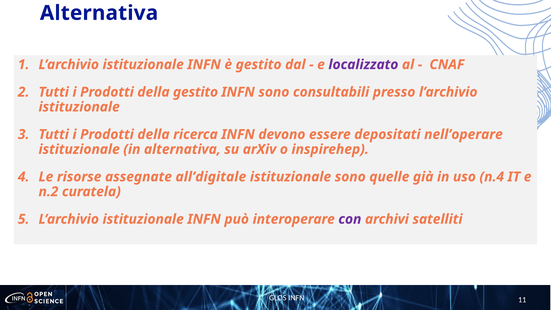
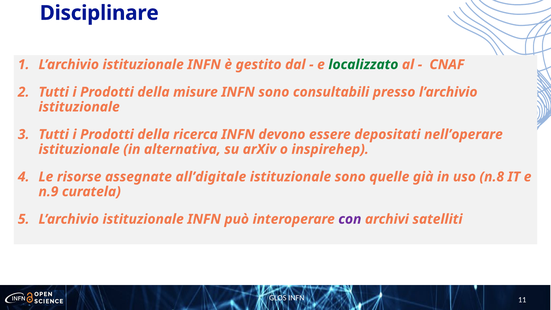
Alternativa at (99, 13): Alternativa -> Disciplinare
localizzato colour: purple -> green
della gestito: gestito -> misure
n.4: n.4 -> n.8
n.2: n.2 -> n.9
